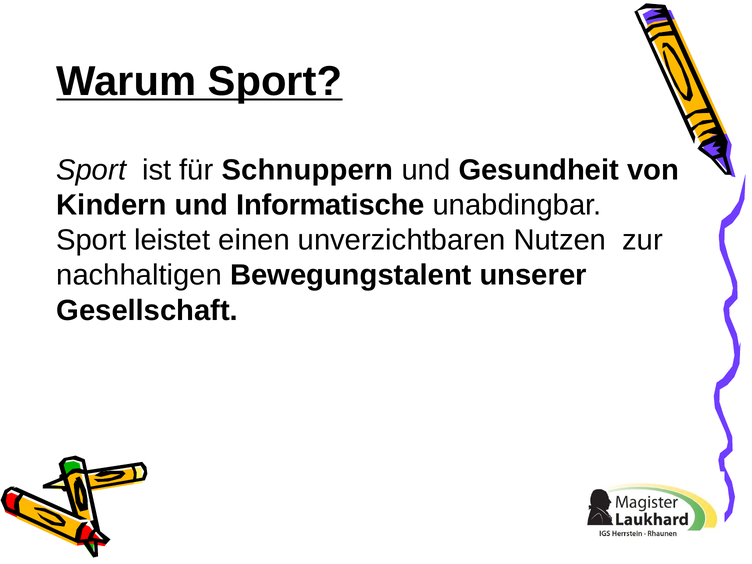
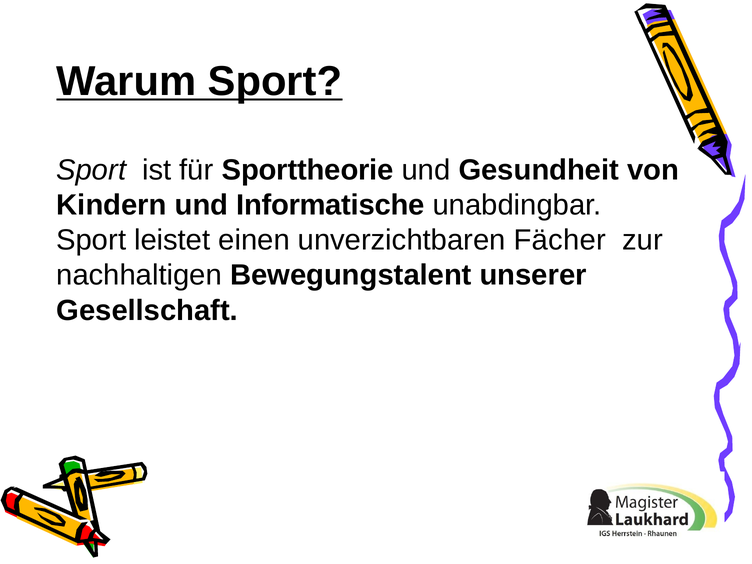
Schnuppern: Schnuppern -> Sporttheorie
Nutzen: Nutzen -> Fächer
